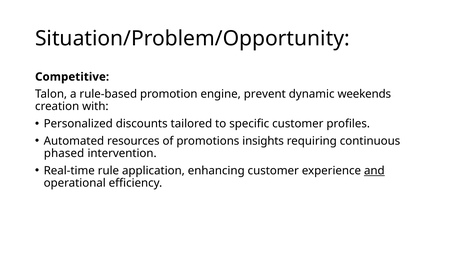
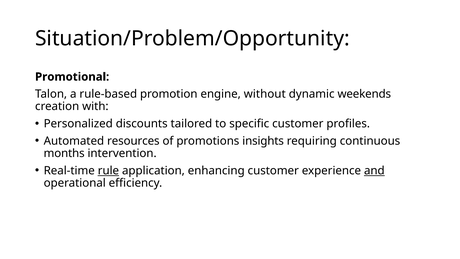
Competitive: Competitive -> Promotional
prevent: prevent -> without
phased: phased -> months
rule underline: none -> present
